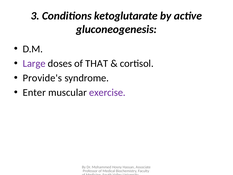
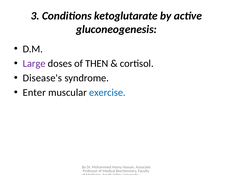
THAT: THAT -> THEN
Provide's: Provide's -> Disease's
exercise colour: purple -> blue
